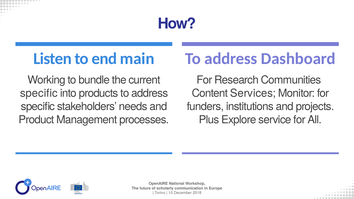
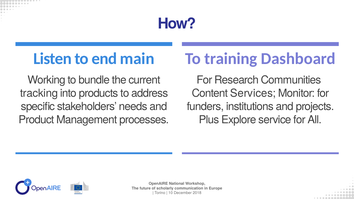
address at (231, 59): address -> training
specific at (39, 93): specific -> tracking
